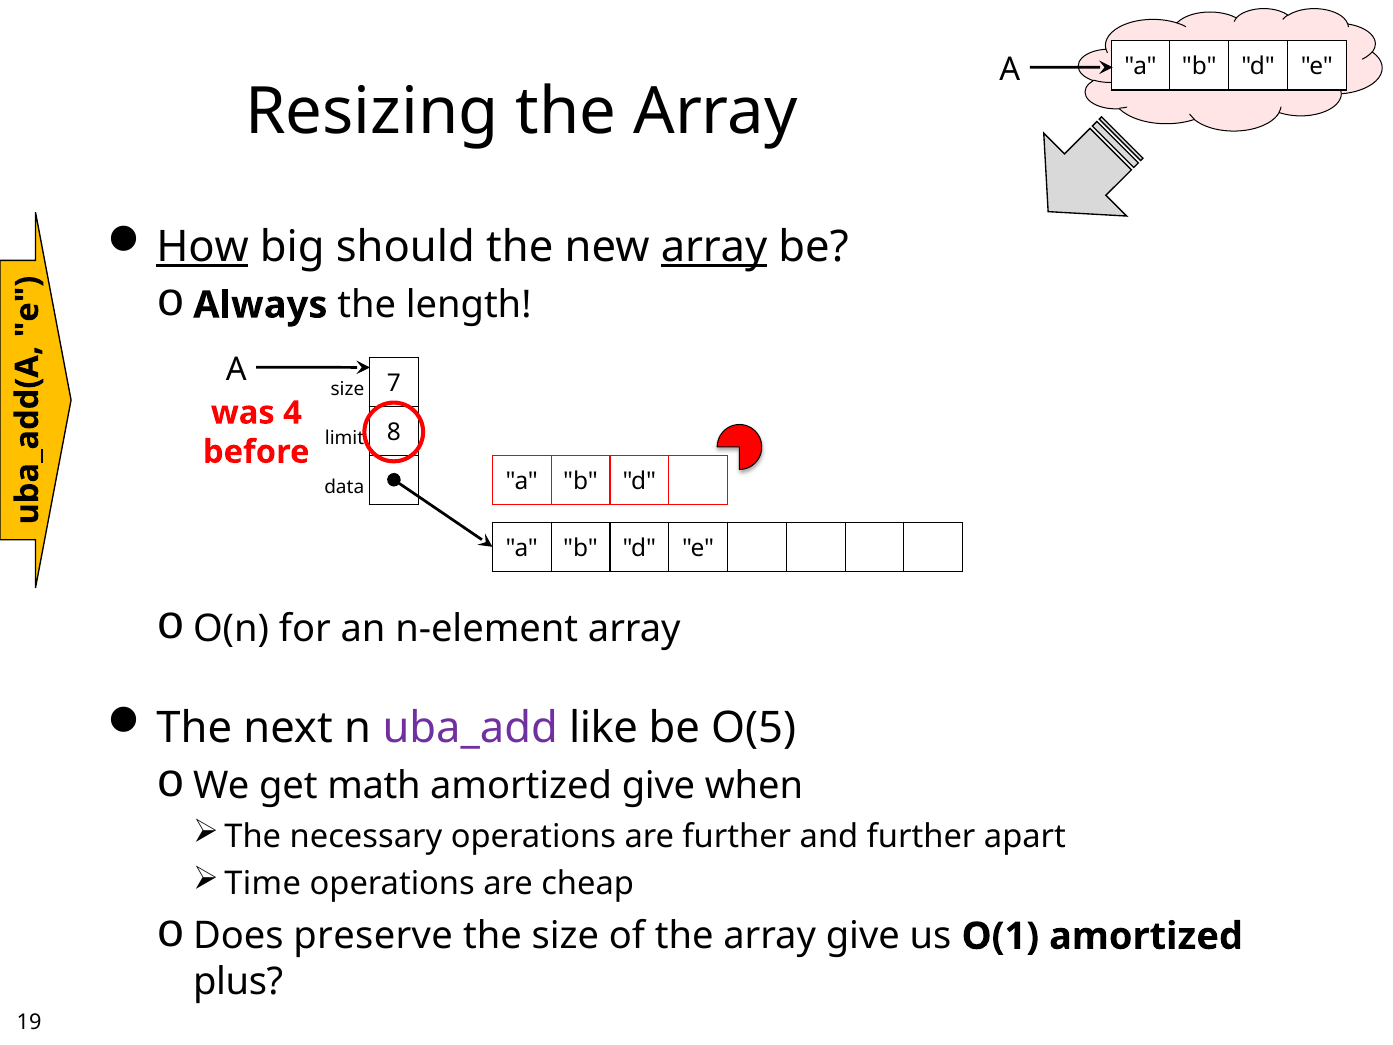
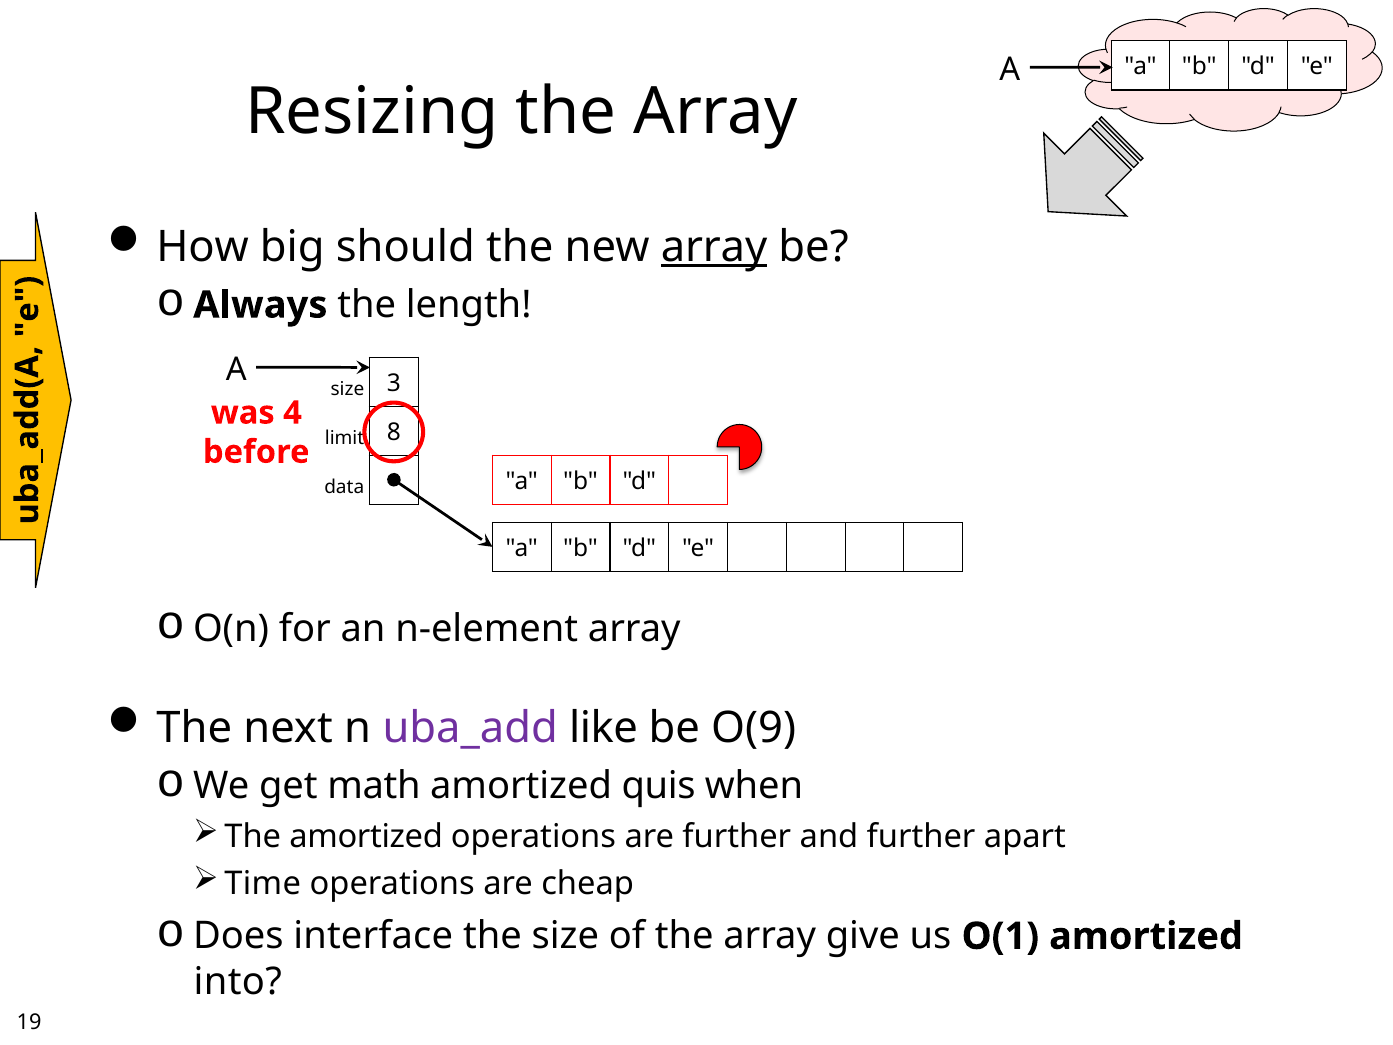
How underline: present -> none
7: 7 -> 3
O(5: O(5 -> O(9
amortized give: give -> quis
The necessary: necessary -> amortized
preserve: preserve -> interface
plus: plus -> into
